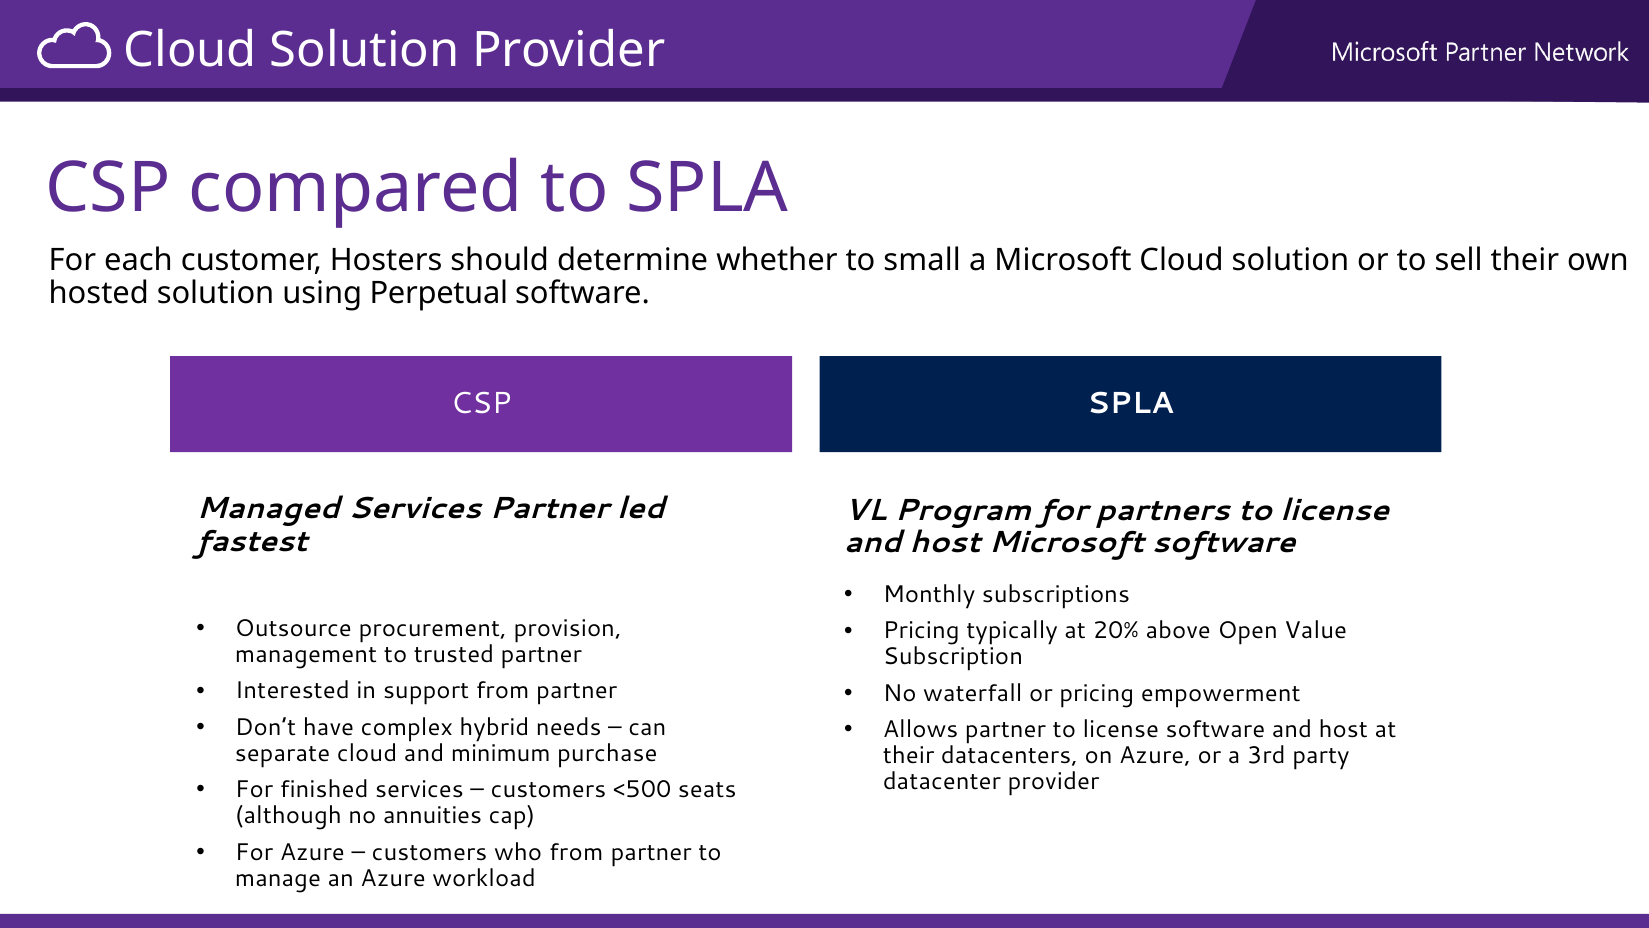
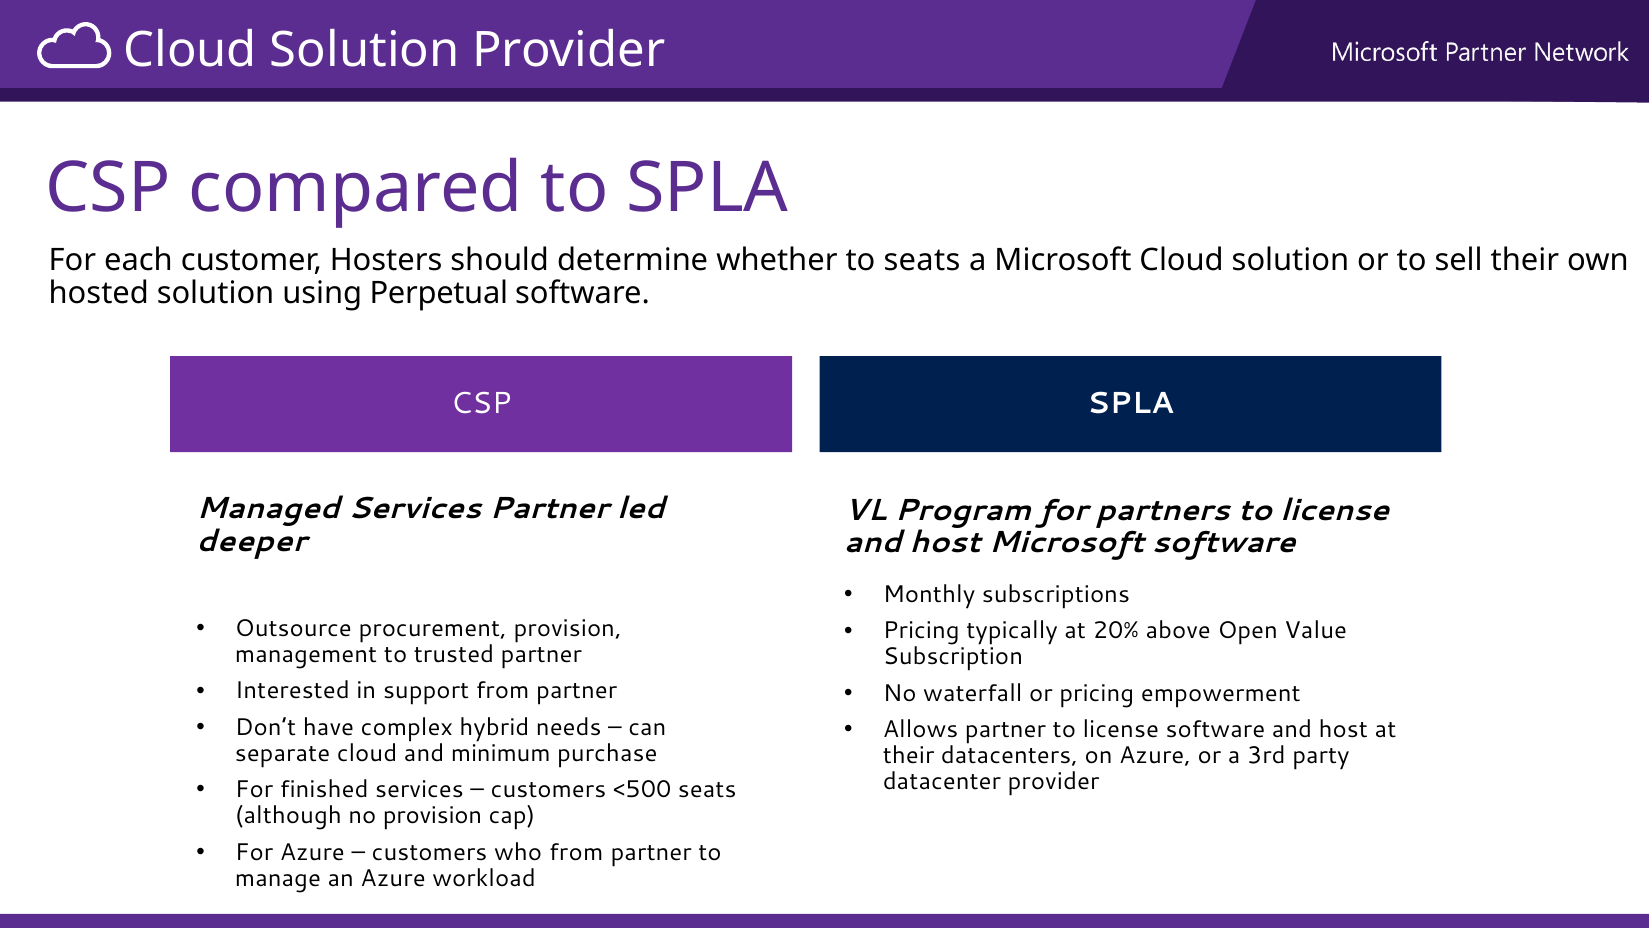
to small: small -> seats
fastest: fastest -> deeper
no annuities: annuities -> provision
